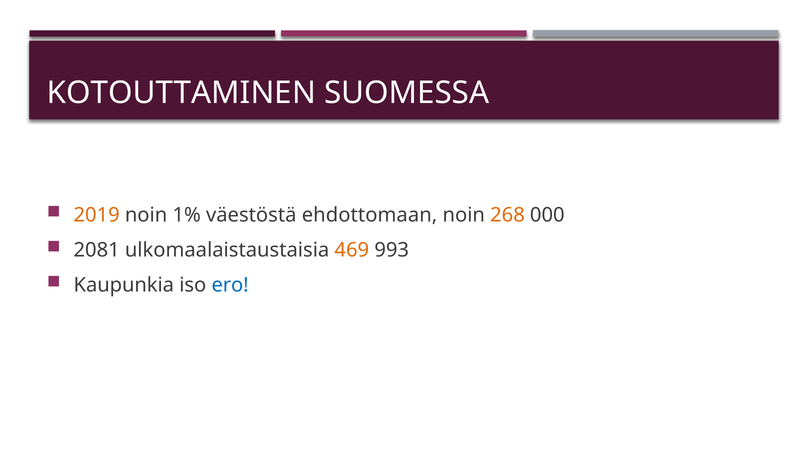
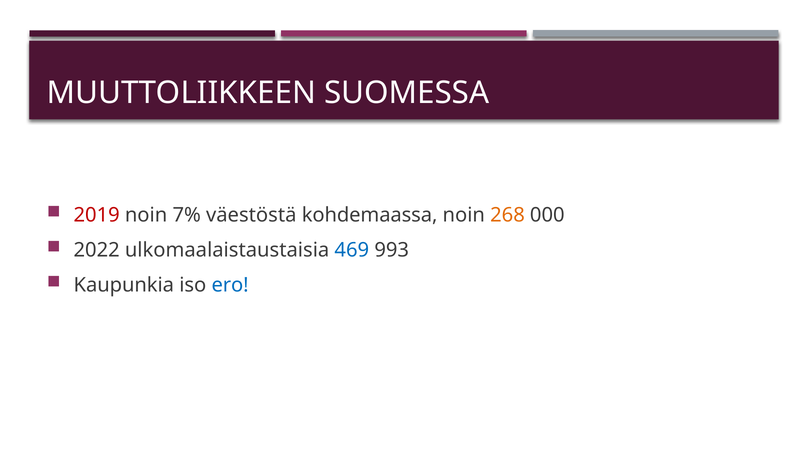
KOTOUTTAMINEN: KOTOUTTAMINEN -> MUUTTOLIIKKEEN
2019 colour: orange -> red
1%: 1% -> 7%
ehdottomaan: ehdottomaan -> kohdemaassa
2081: 2081 -> 2022
469 colour: orange -> blue
